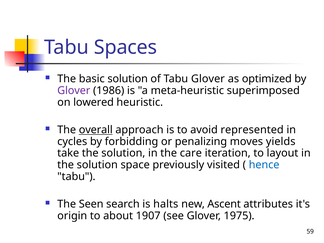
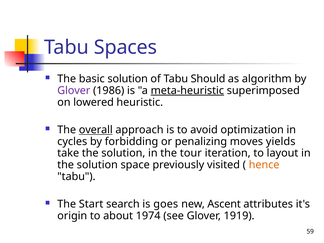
Tabu Glover: Glover -> Should
optimized: optimized -> algorithm
meta-heuristic underline: none -> present
represented: represented -> optimization
care: care -> tour
hence colour: blue -> orange
Seen: Seen -> Start
halts: halts -> goes
1907: 1907 -> 1974
1975: 1975 -> 1919
